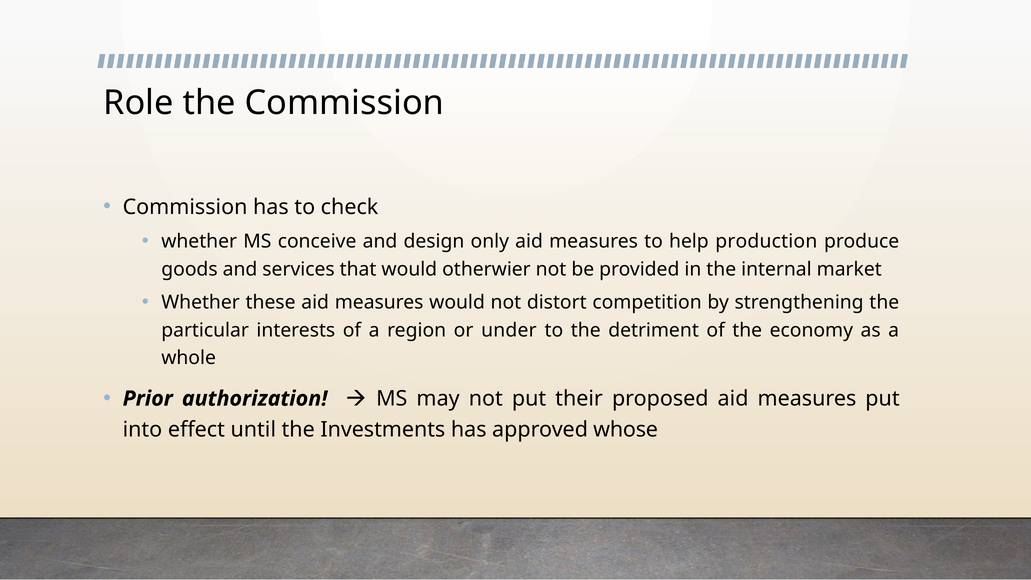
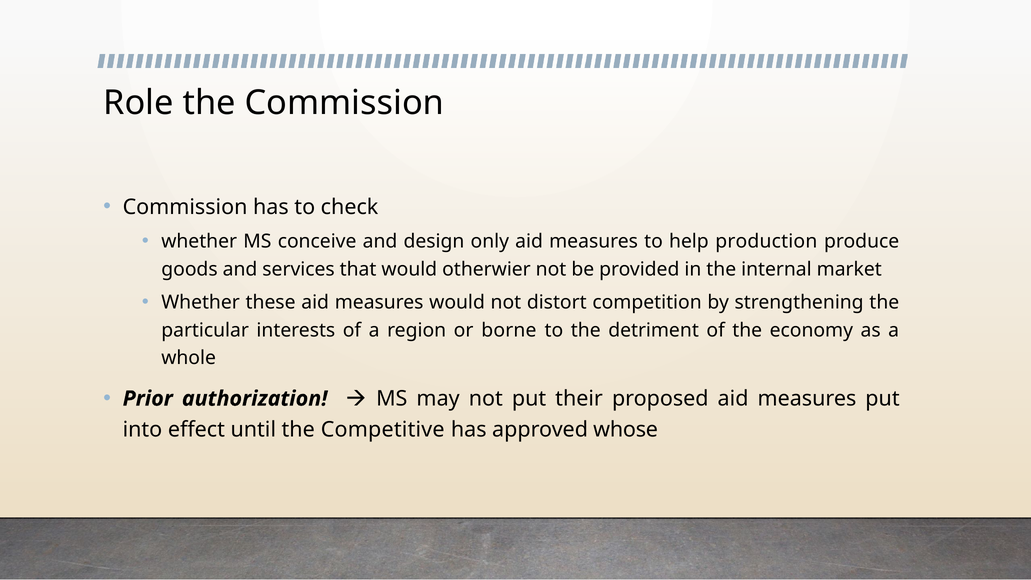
under: under -> borne
Investments: Investments -> Competitive
